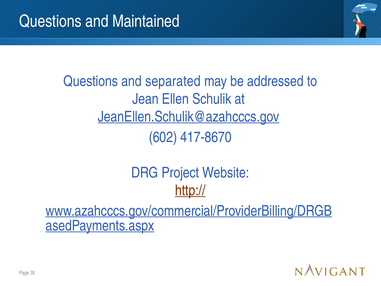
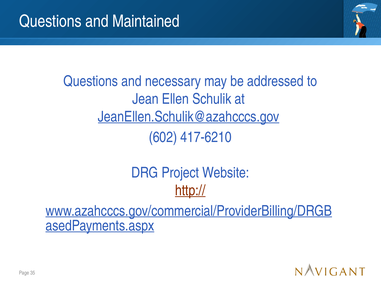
separated: separated -> necessary
417-8670: 417-8670 -> 417-6210
